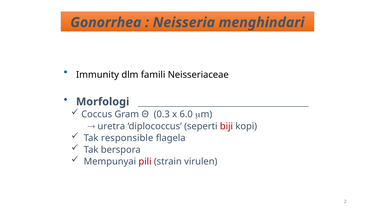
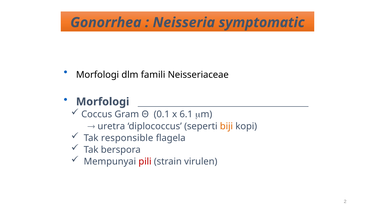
menghindari: menghindari -> symptomatic
Immunity at (98, 75): Immunity -> Morfologi
0.3: 0.3 -> 0.1
6.0: 6.0 -> 6.1
biji colour: red -> orange
